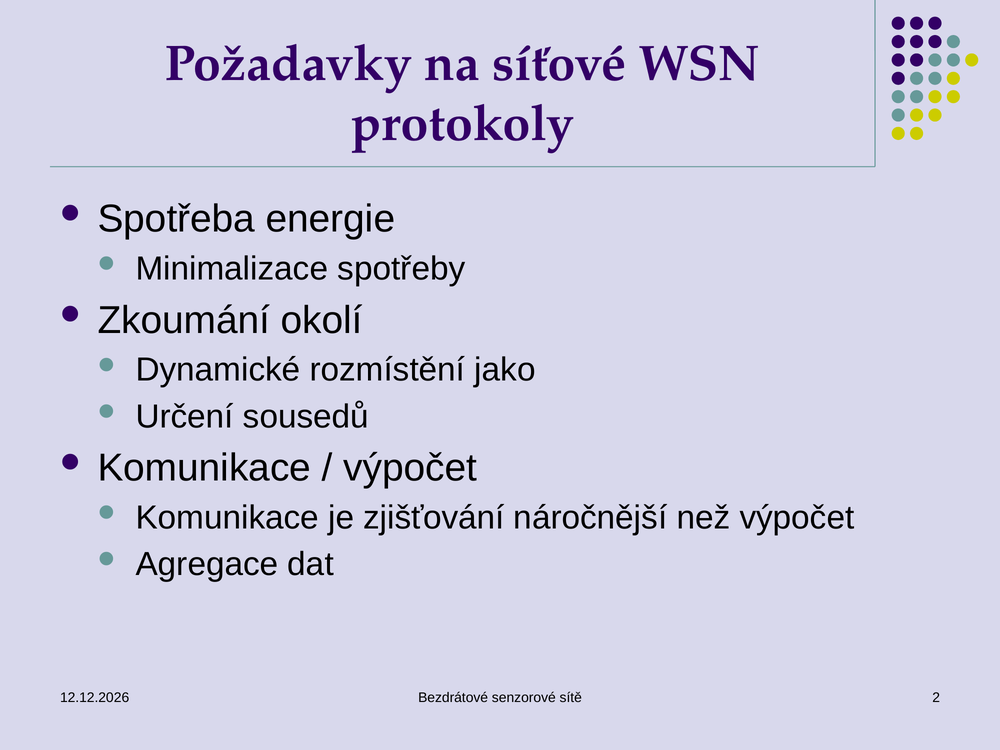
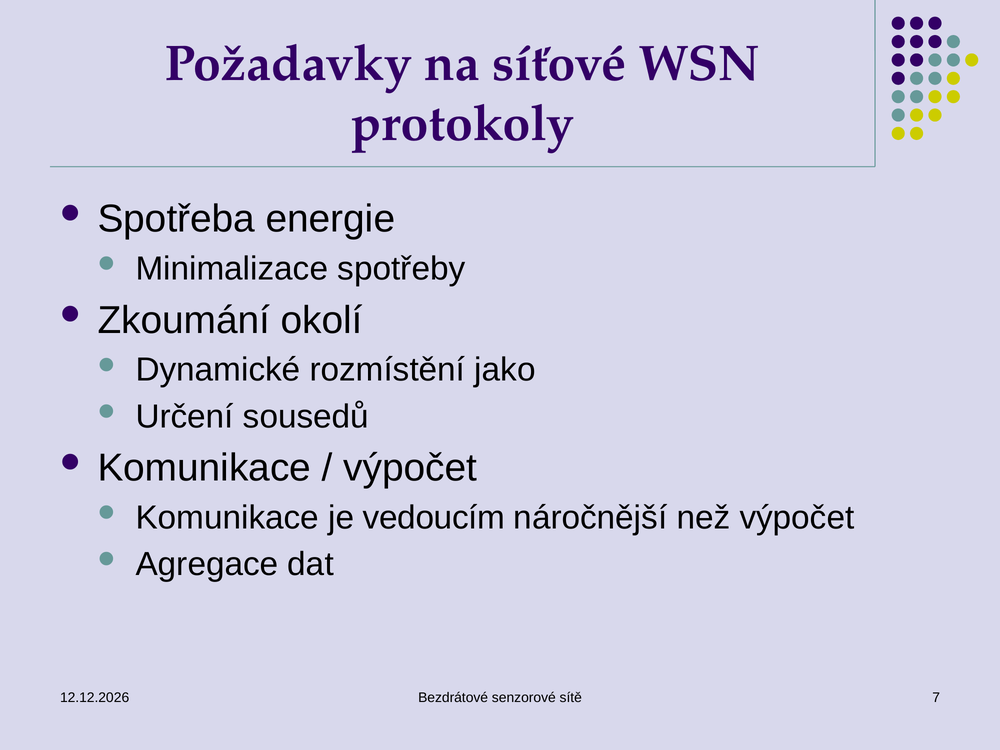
zjišťování: zjišťování -> vedoucím
2: 2 -> 7
